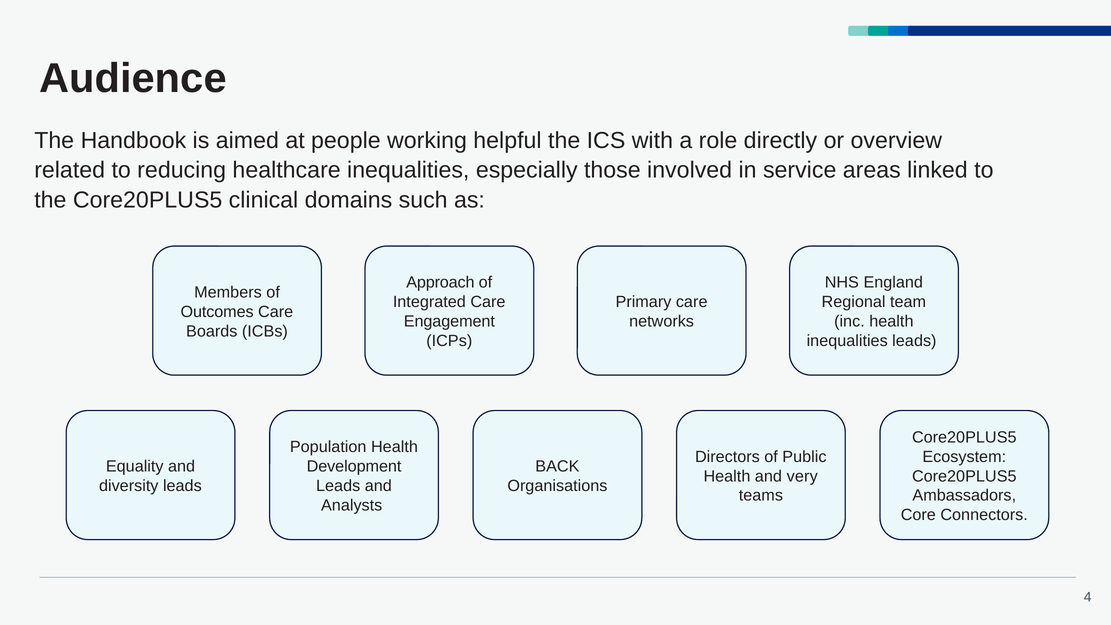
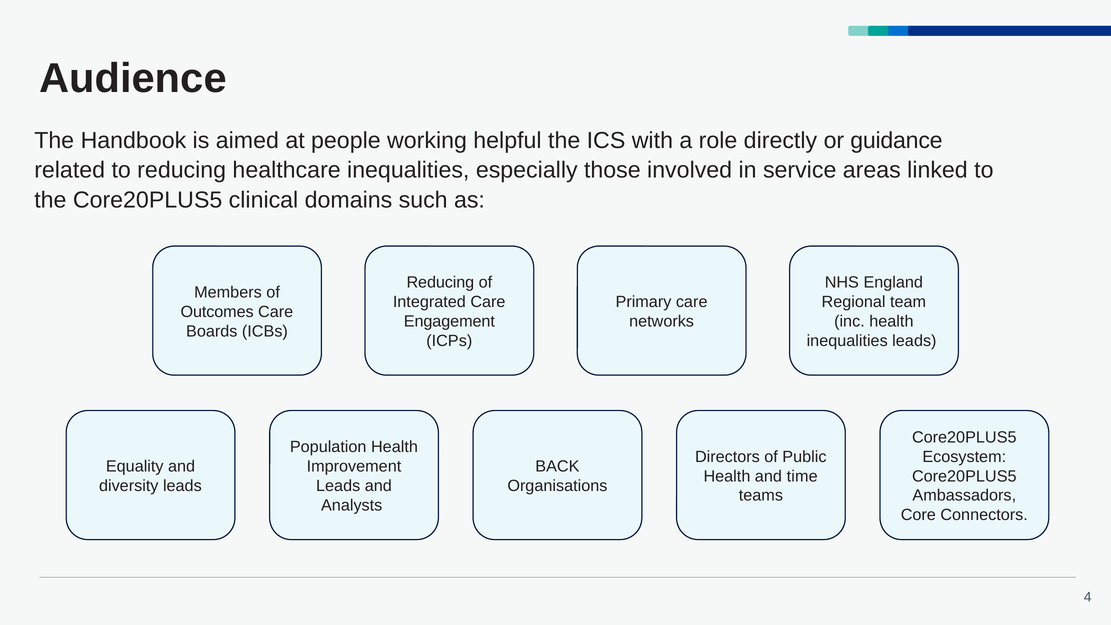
overview: overview -> guidance
Approach at (440, 283): Approach -> Reducing
Development: Development -> Improvement
very: very -> time
